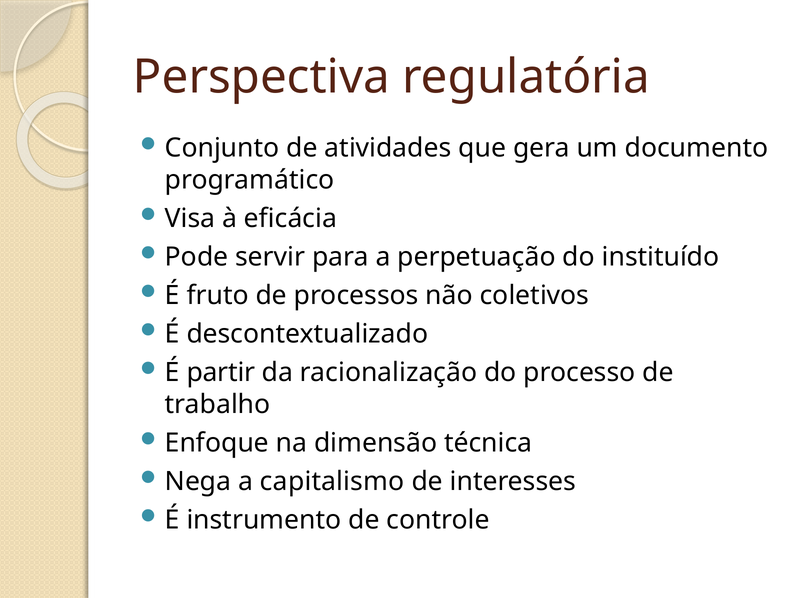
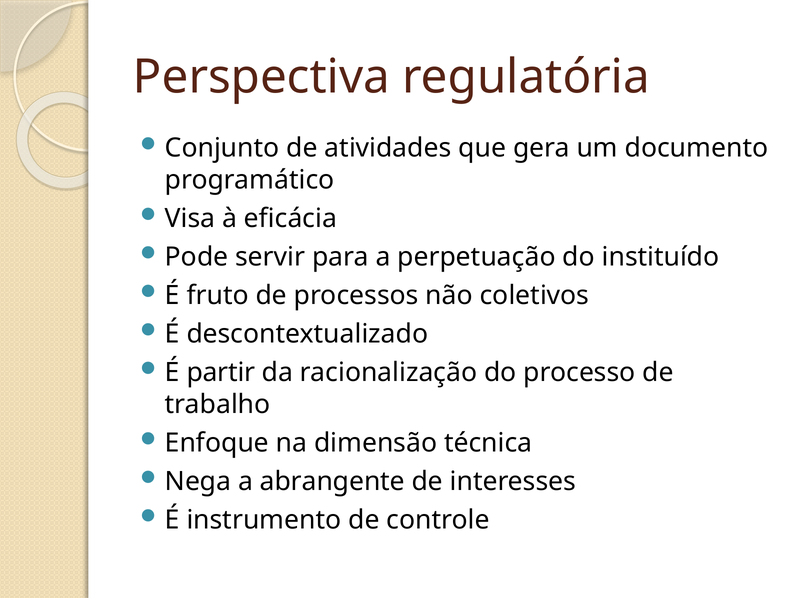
capitalismo: capitalismo -> abrangente
